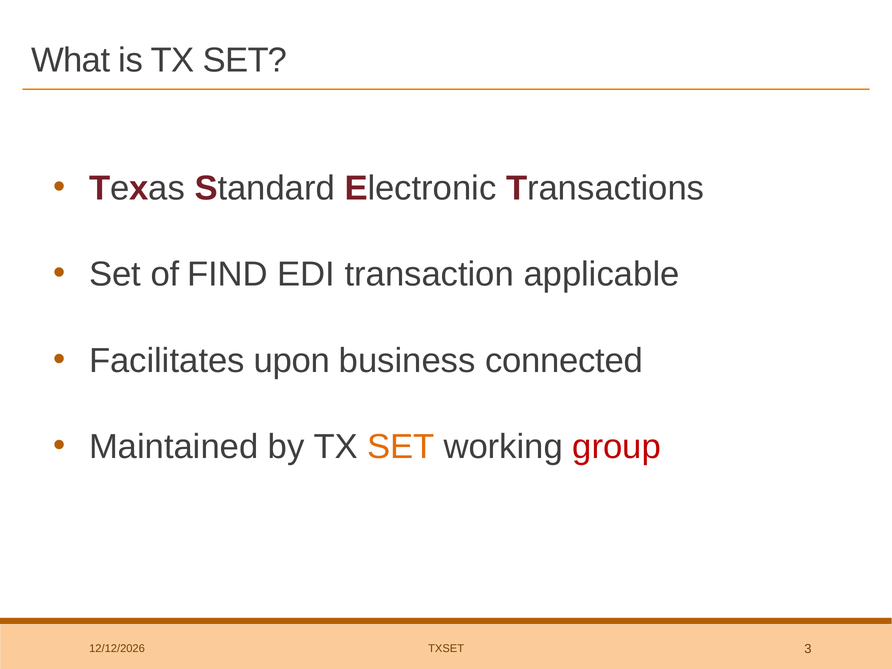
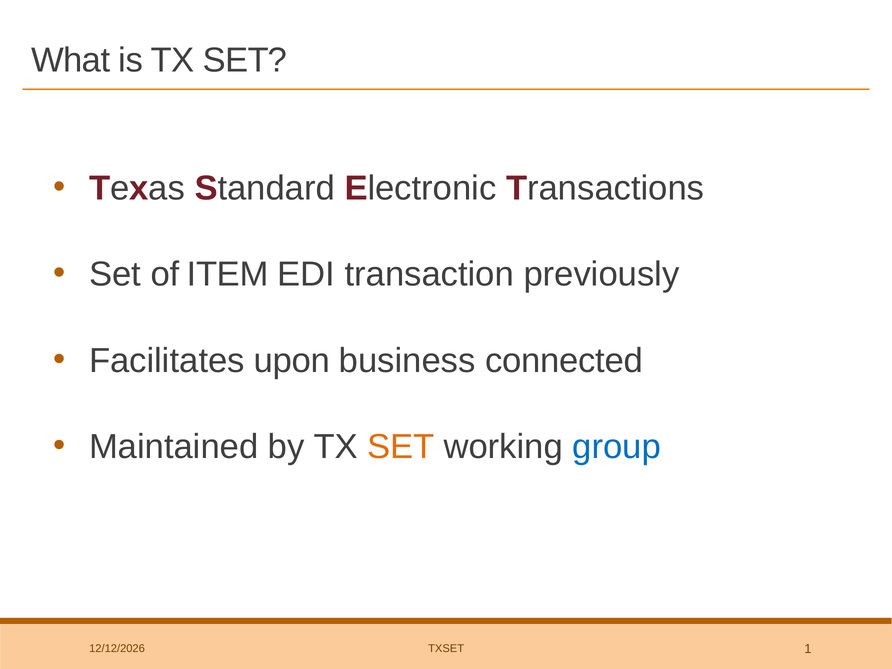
FIND: FIND -> ITEM
applicable: applicable -> previously
group colour: red -> blue
3: 3 -> 1
